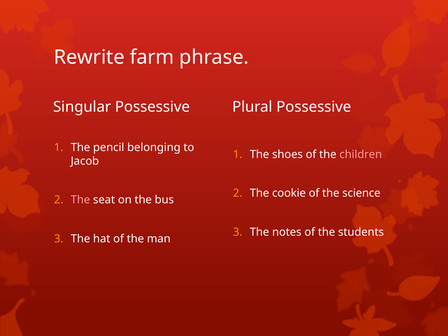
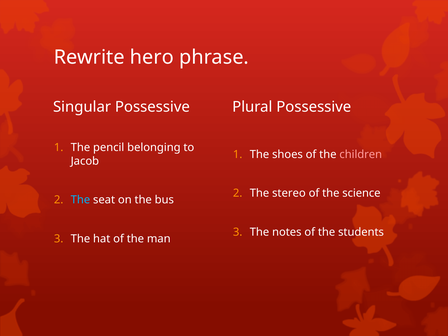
farm: farm -> hero
cookie: cookie -> stereo
The at (80, 200) colour: pink -> light blue
